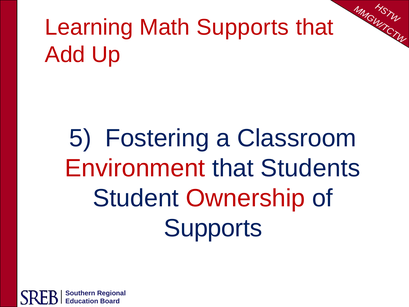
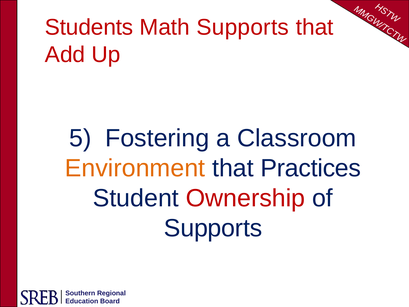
Learning: Learning -> Students
Environment colour: red -> orange
Students: Students -> Practices
